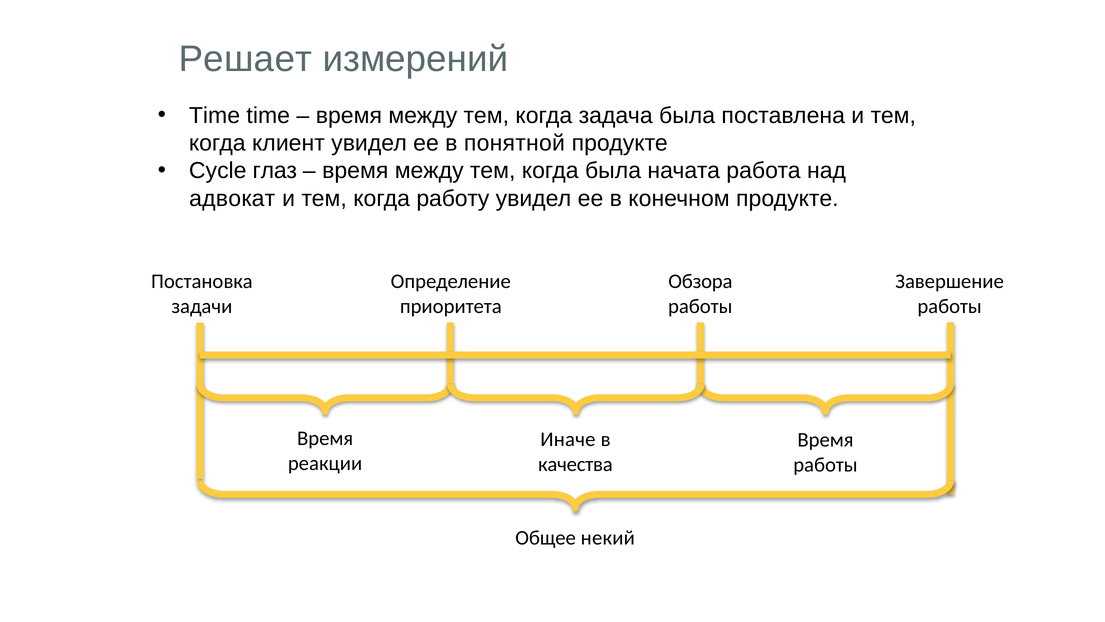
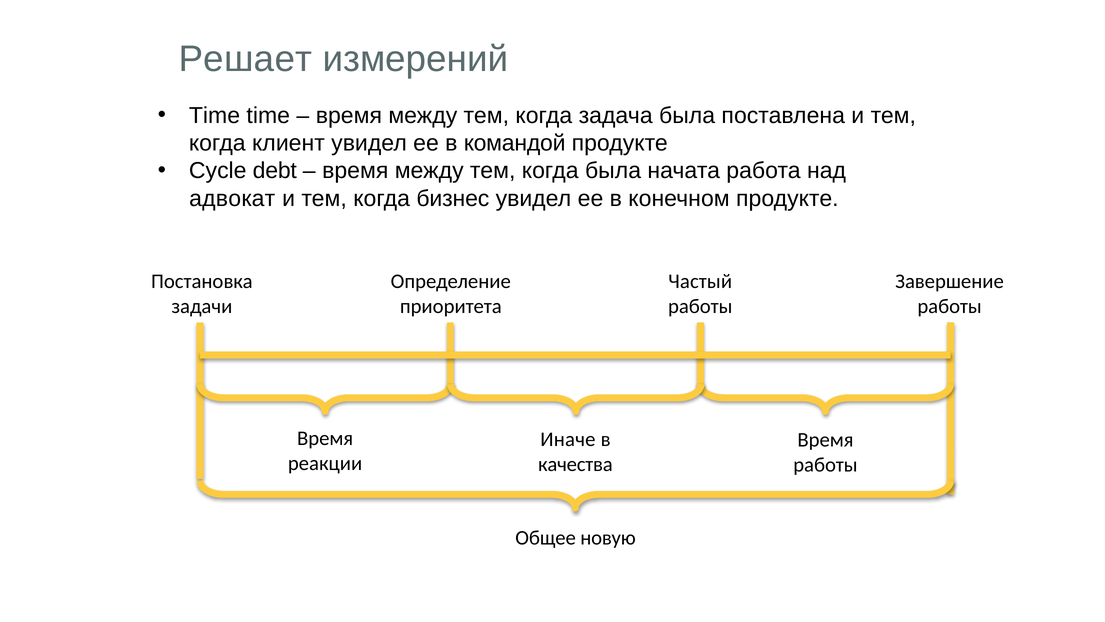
понятной: понятной -> командой
глаз: глаз -> debt
работу: работу -> бизнес
Обзора: Обзора -> Частый
некий: некий -> новую
